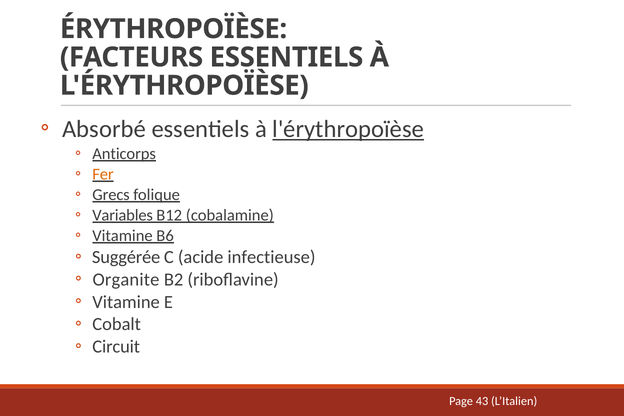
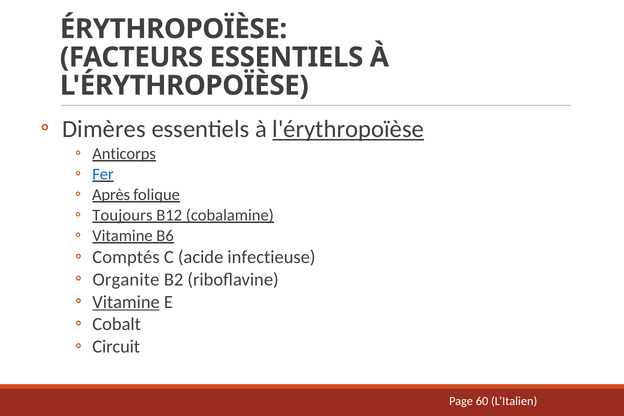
Absorbé: Absorbé -> Dimères
Fer colour: orange -> blue
Grecs: Grecs -> Après
Variables: Variables -> Toujours
Suggérée: Suggérée -> Comptés
Vitamine at (126, 302) underline: none -> present
43: 43 -> 60
